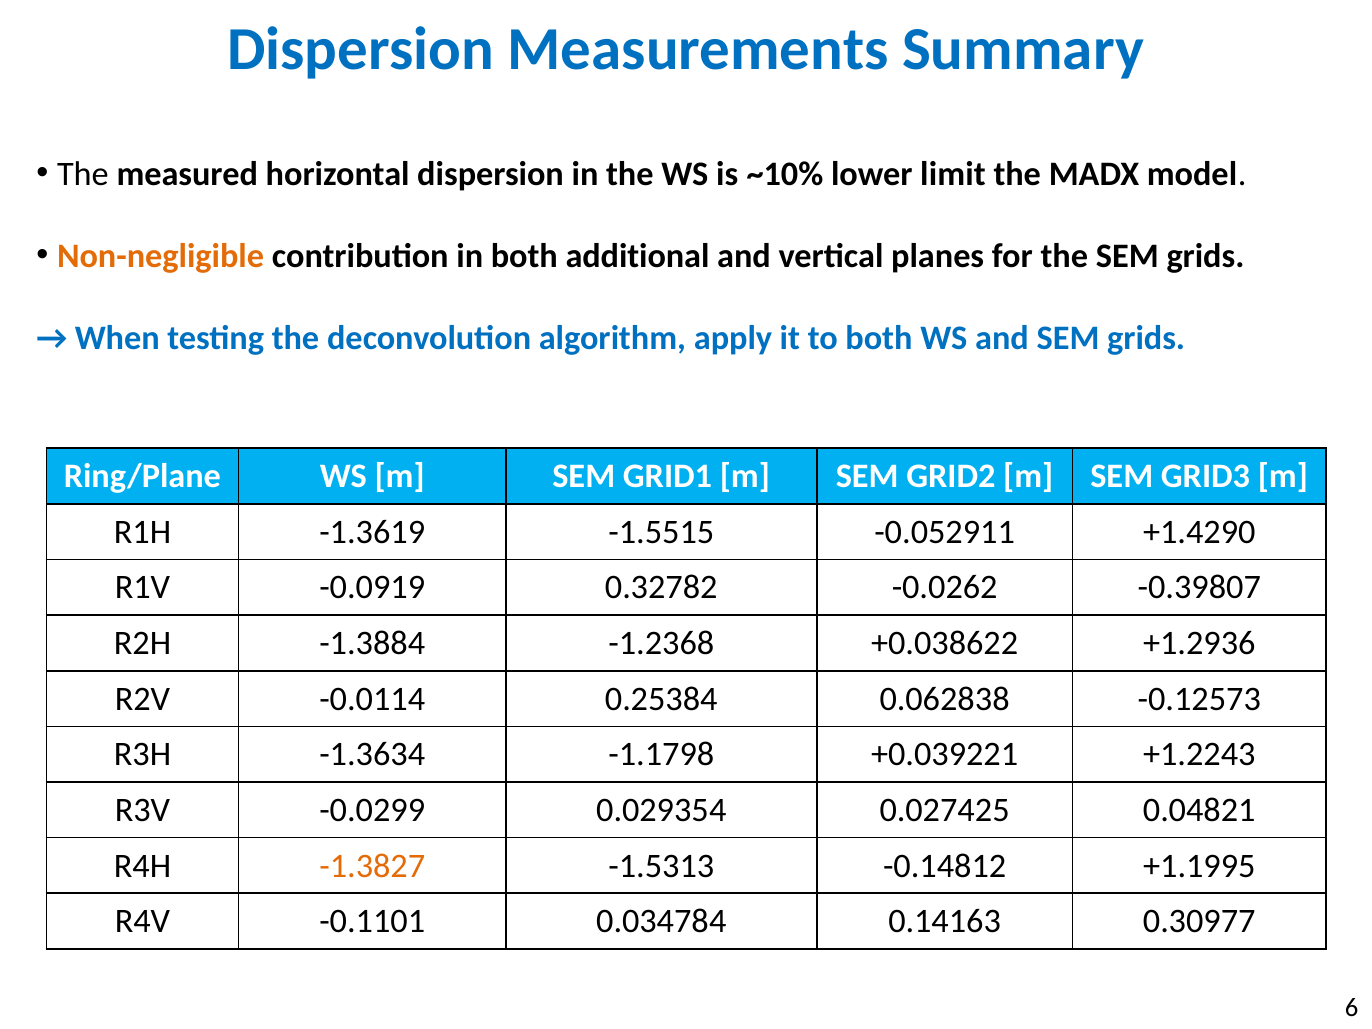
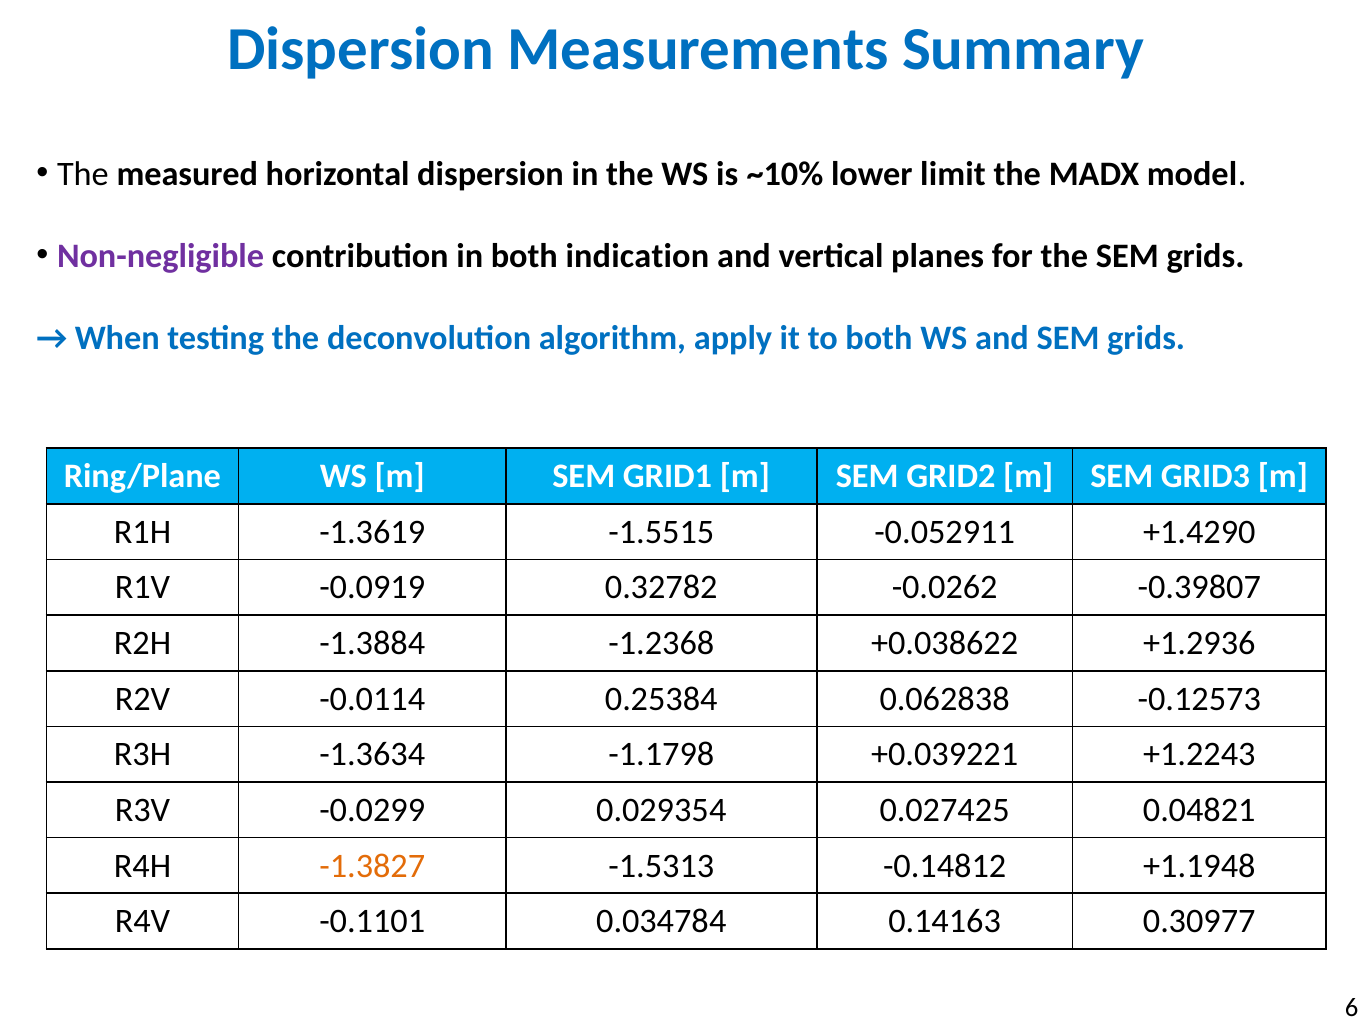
Non-negligible colour: orange -> purple
additional: additional -> indication
+1.1995: +1.1995 -> +1.1948
